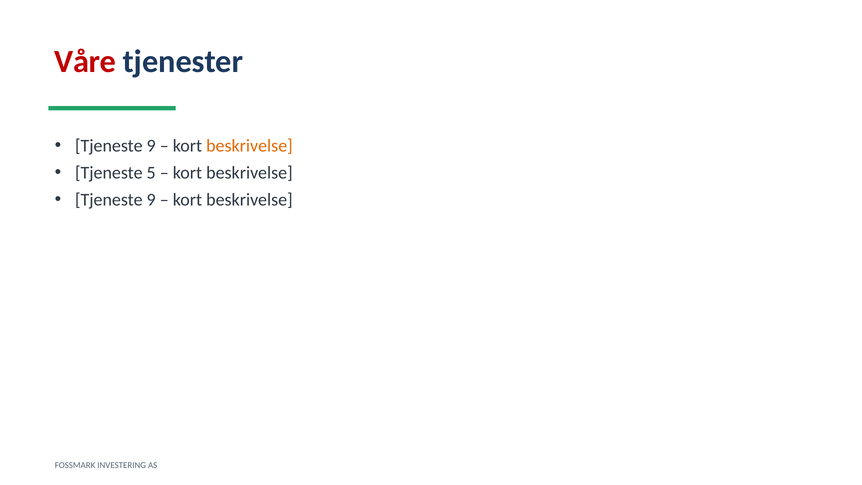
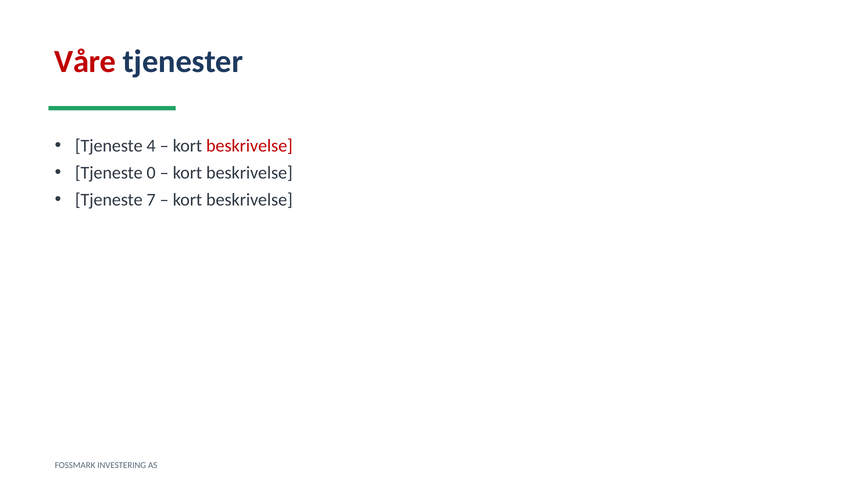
9 at (151, 146): 9 -> 4
beskrivelse at (249, 146) colour: orange -> red
5: 5 -> 0
9 at (151, 200): 9 -> 7
